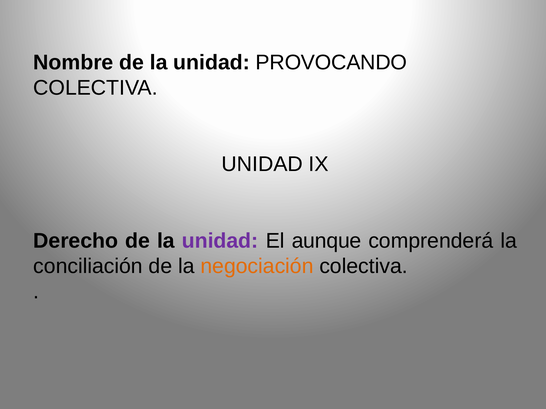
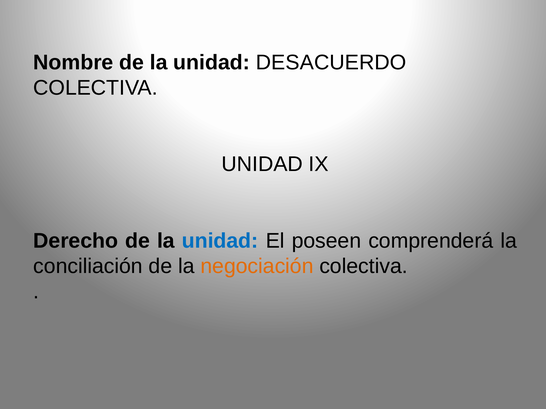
PROVOCANDO: PROVOCANDO -> DESACUERDO
unidad at (220, 241) colour: purple -> blue
aunque: aunque -> poseen
